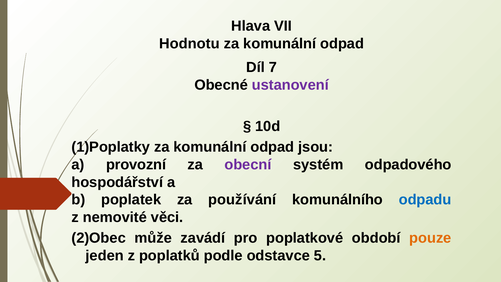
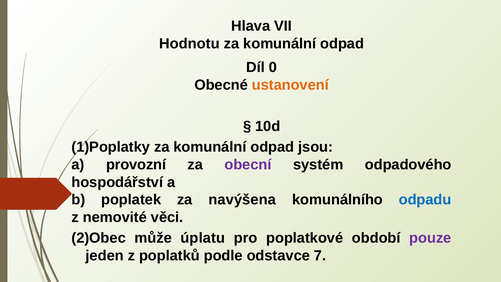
7: 7 -> 0
ustanovení colour: purple -> orange
používání: používání -> navýšena
zavádí: zavádí -> úplatu
pouze colour: orange -> purple
5: 5 -> 7
